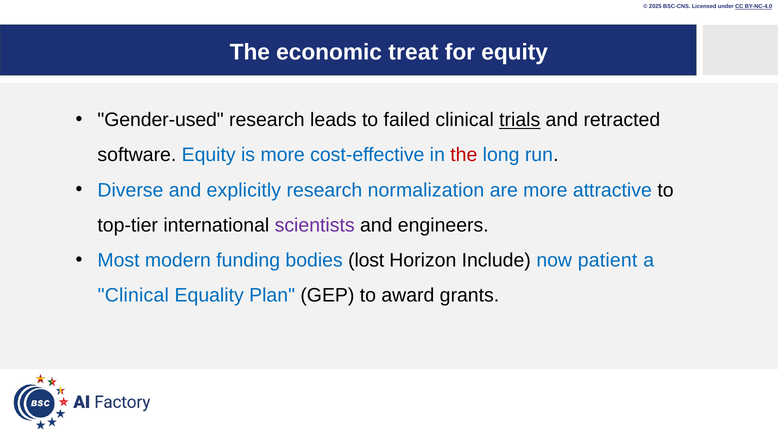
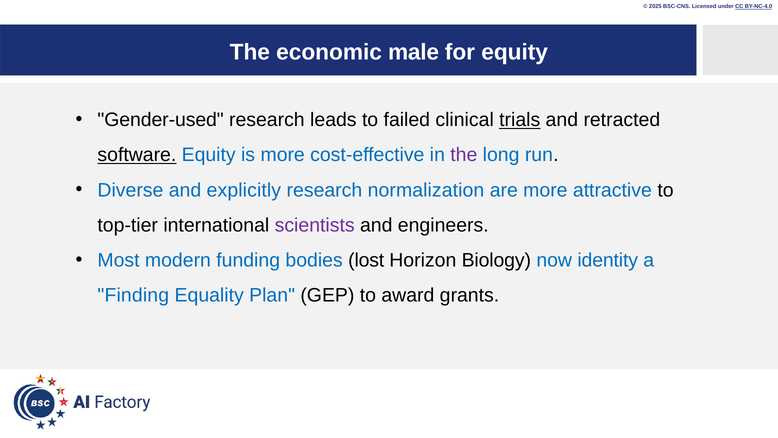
treat: treat -> male
software underline: none -> present
the at (464, 155) colour: red -> purple
Include: Include -> Biology
patient: patient -> identity
Clinical at (133, 295): Clinical -> Finding
